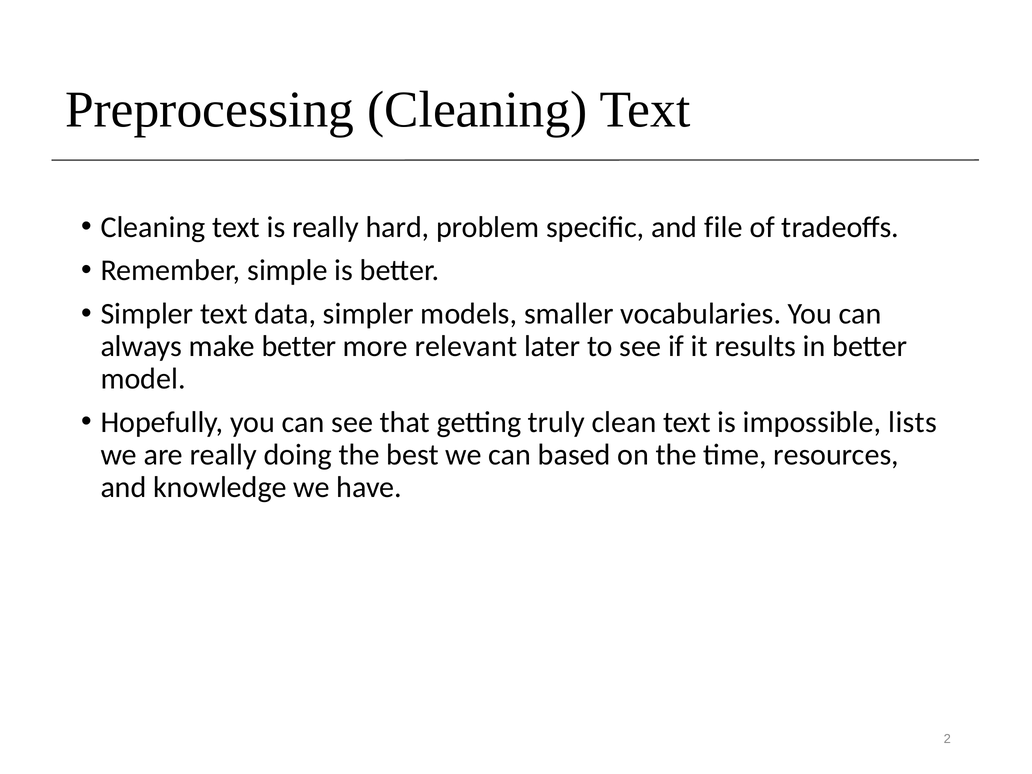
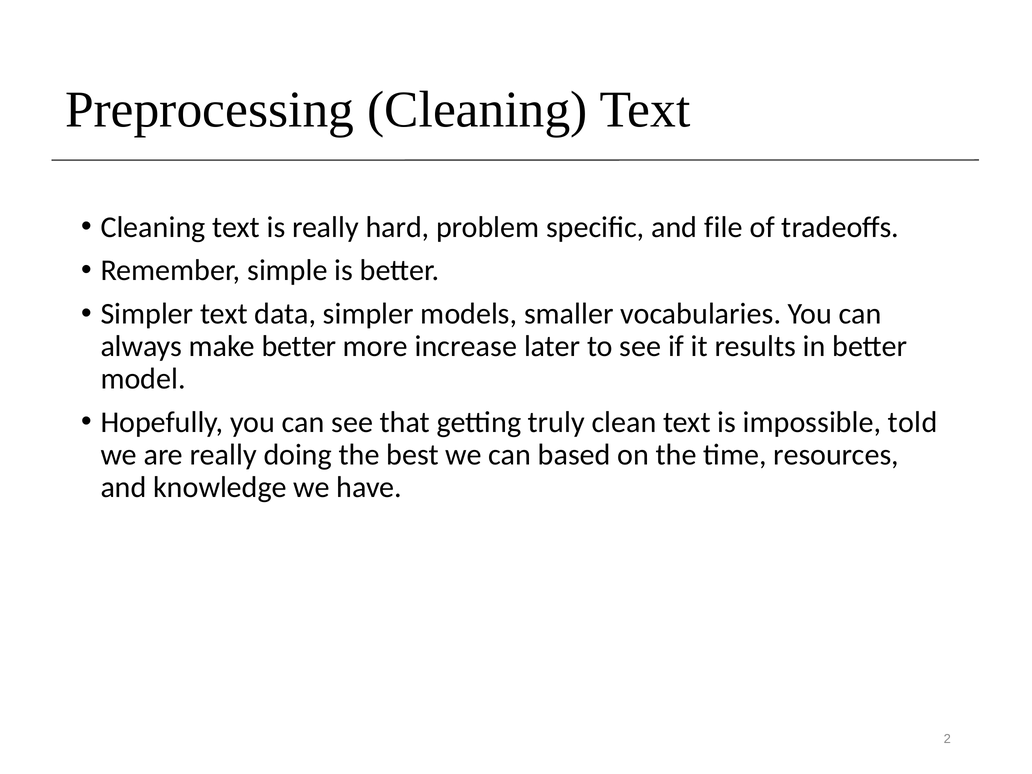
relevant: relevant -> increase
lists: lists -> told
